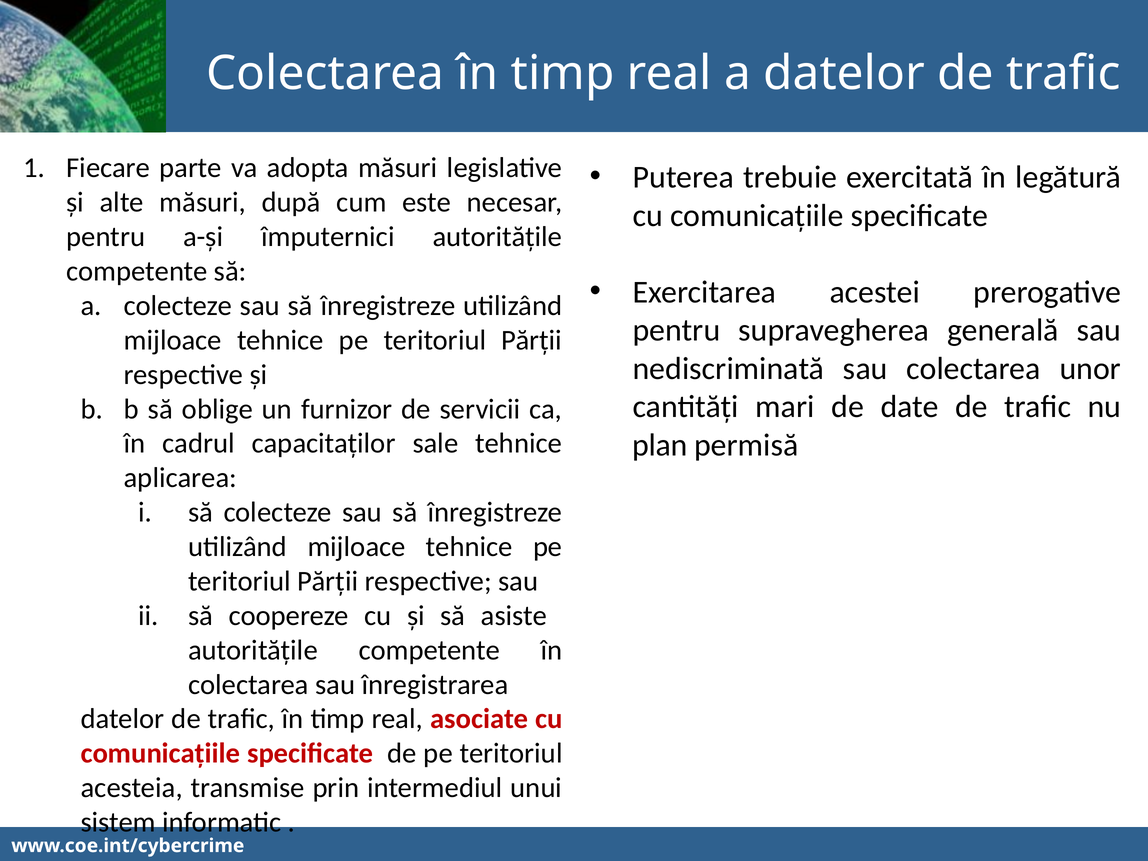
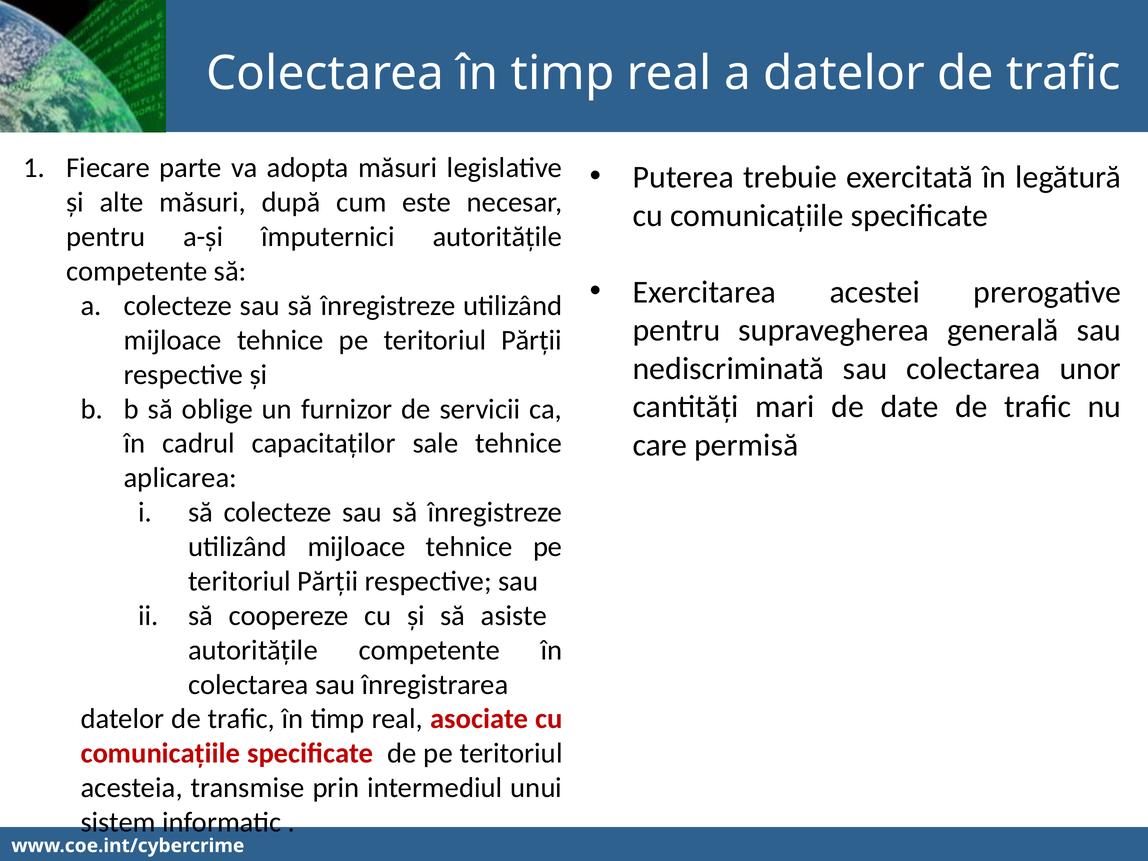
plan: plan -> care
